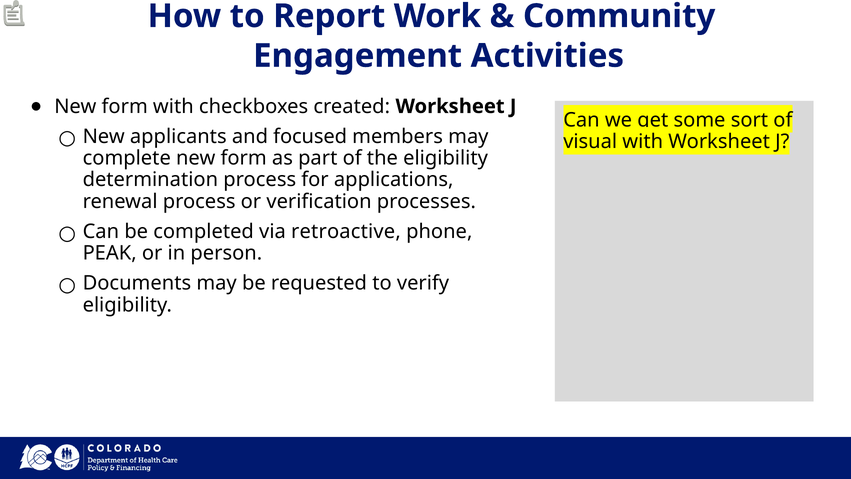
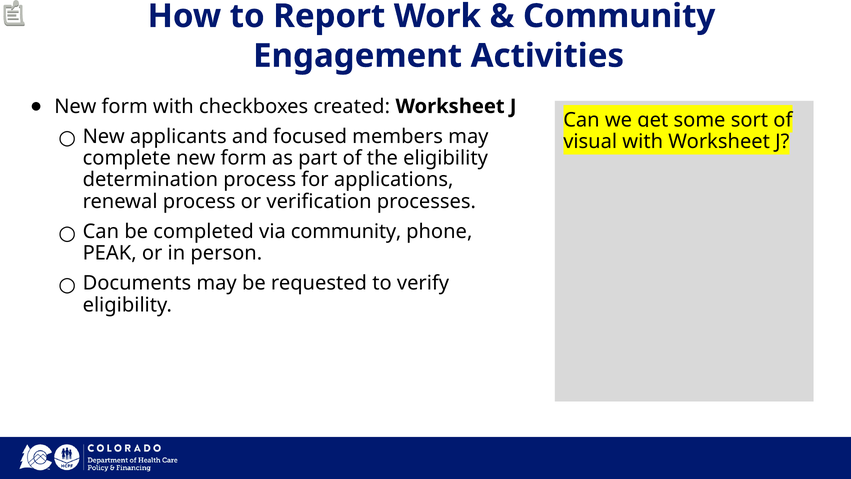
via retroactive: retroactive -> community
